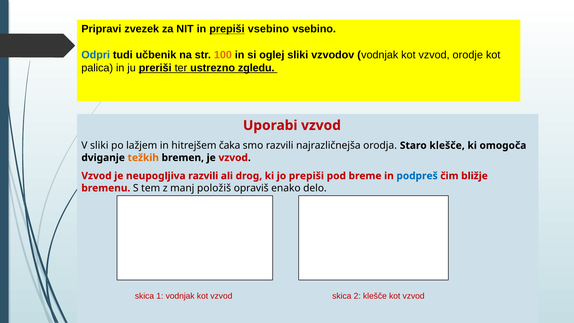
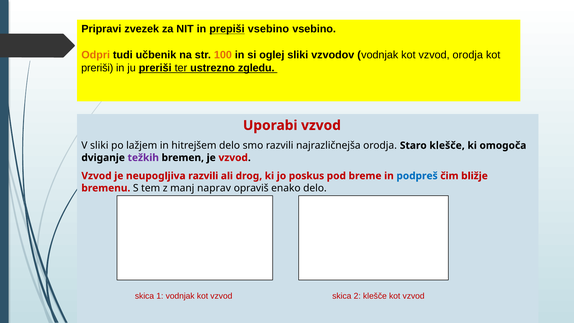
Odpri colour: blue -> orange
vzvod orodje: orodje -> orodja
palica at (97, 68): palica -> preriši
hitrejšem čaka: čaka -> delo
težkih colour: orange -> purple
jo prepiši: prepiši -> poskus
položiš: položiš -> naprav
